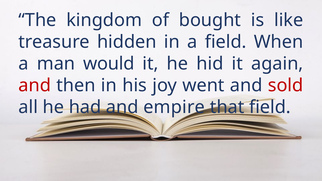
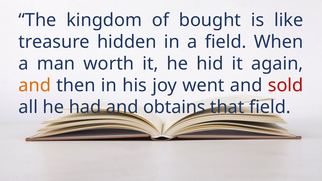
would: would -> worth
and at (35, 85) colour: red -> orange
empire: empire -> obtains
